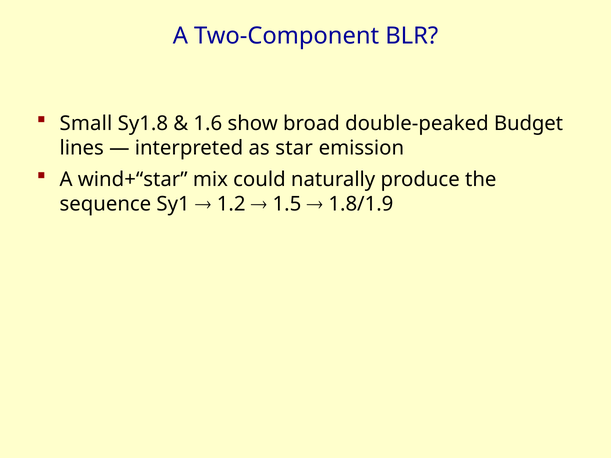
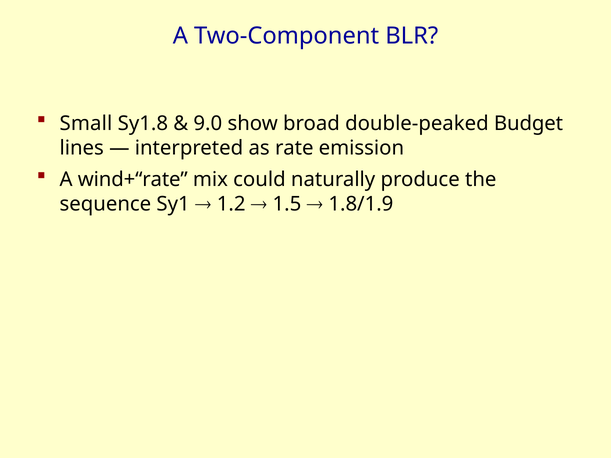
1.6: 1.6 -> 9.0
star: star -> rate
wind+“star: wind+“star -> wind+“rate
